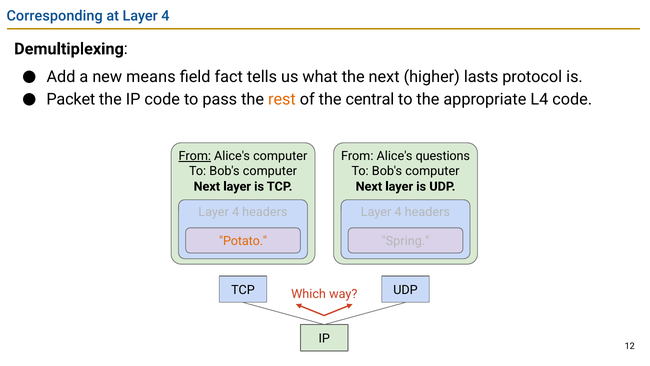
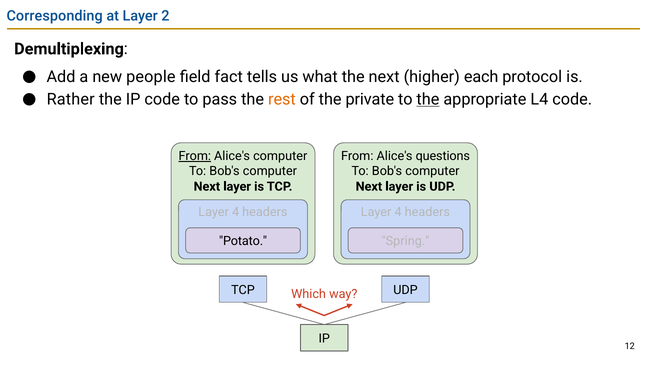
at Layer 4: 4 -> 2
means: means -> people
lasts: lasts -> each
Packet: Packet -> Rather
central: central -> private
the at (428, 99) underline: none -> present
Potato colour: orange -> black
